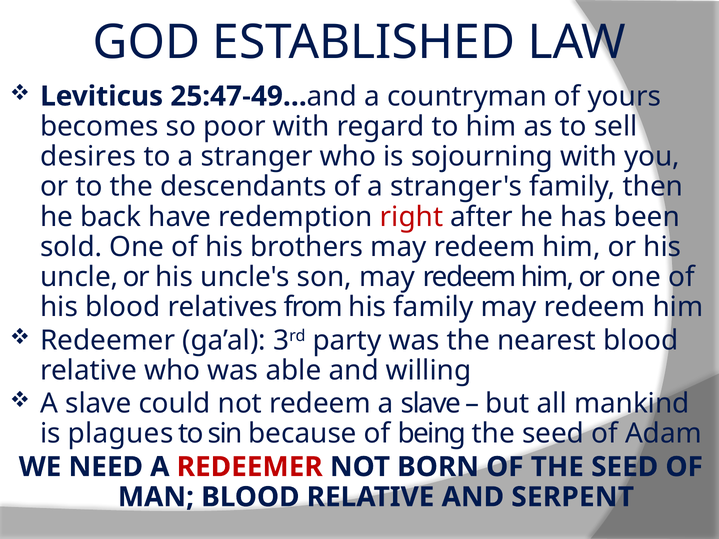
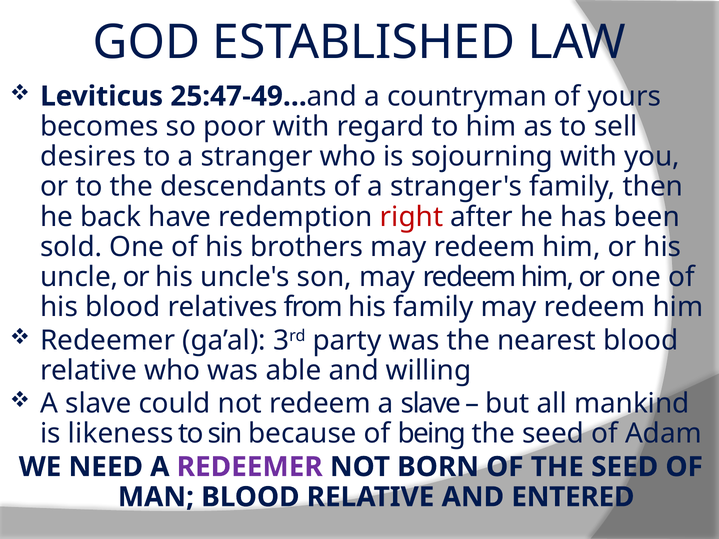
plagues: plagues -> likeness
REDEEMER at (250, 467) colour: red -> purple
SERPENT: SERPENT -> ENTERED
